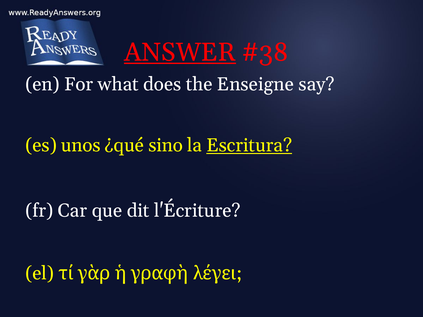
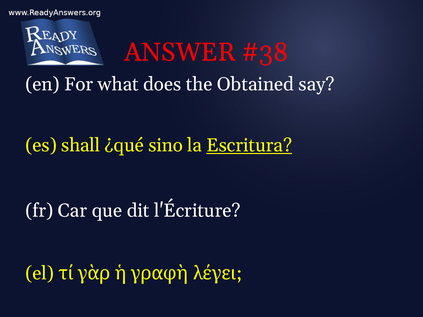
ANSWER underline: present -> none
Enseigne: Enseigne -> Obtained
unos: unos -> shall
